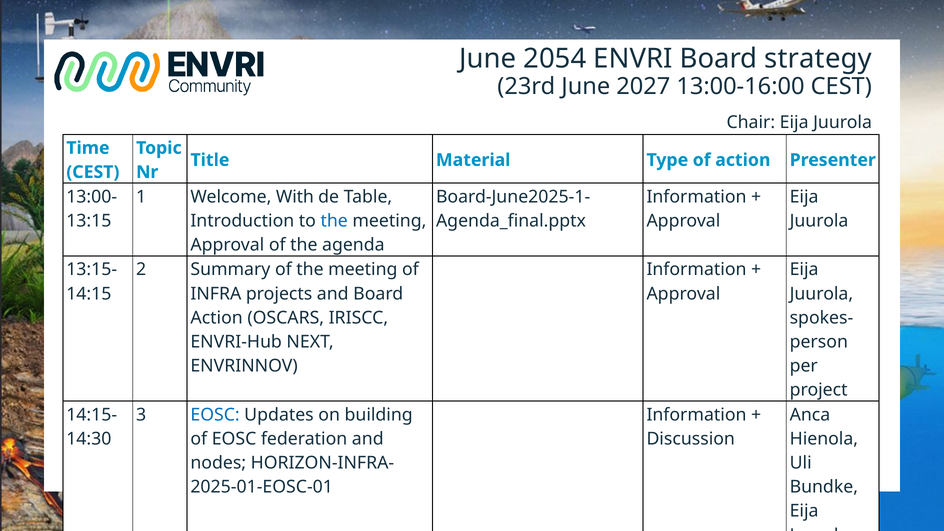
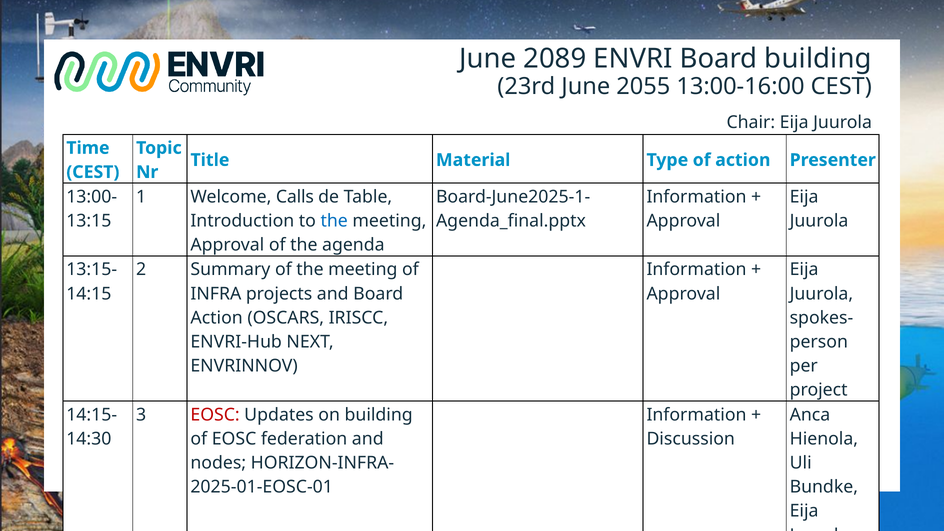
2054: 2054 -> 2089
Board strategy: strategy -> building
2027: 2027 -> 2055
With: With -> Calls
EOSC at (215, 415) colour: blue -> red
